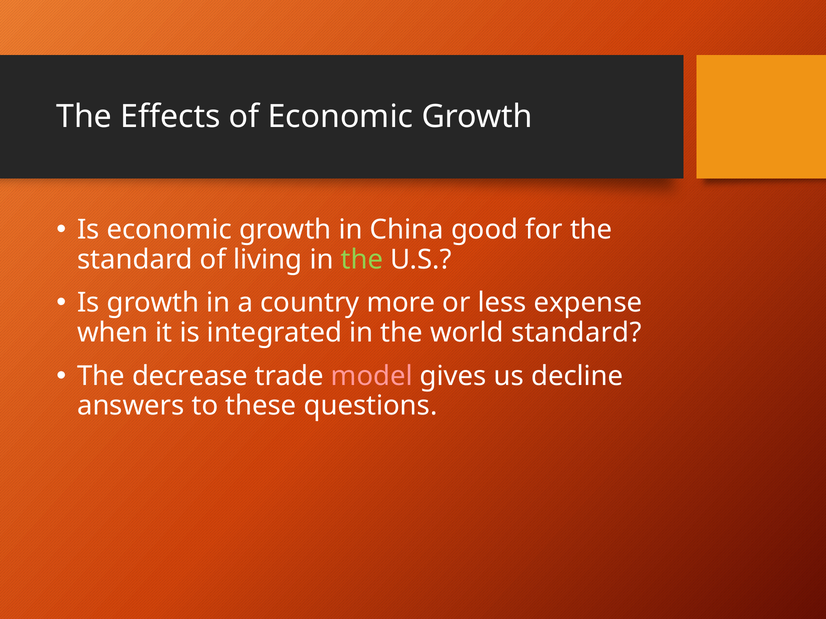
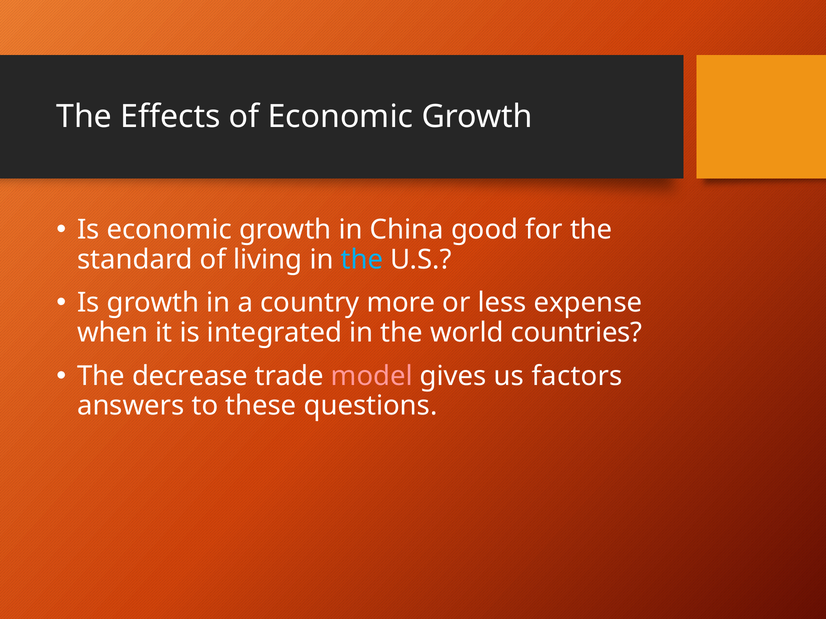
the at (362, 260) colour: light green -> light blue
world standard: standard -> countries
decline: decline -> factors
